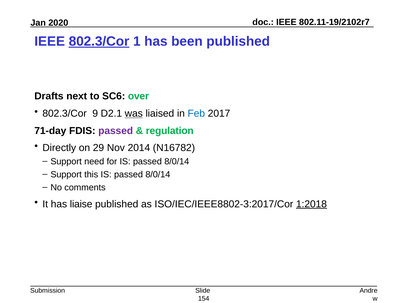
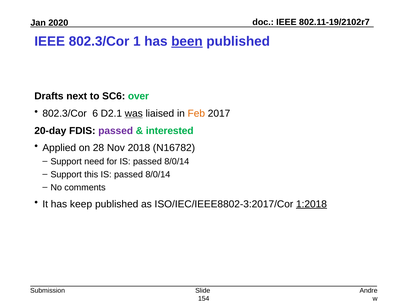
802.3/Cor at (99, 41) underline: present -> none
been underline: none -> present
9: 9 -> 6
Feb colour: blue -> orange
71-day: 71-day -> 20-day
regulation: regulation -> interested
Directly: Directly -> Applied
29: 29 -> 28
2014: 2014 -> 2018
liaise: liaise -> keep
